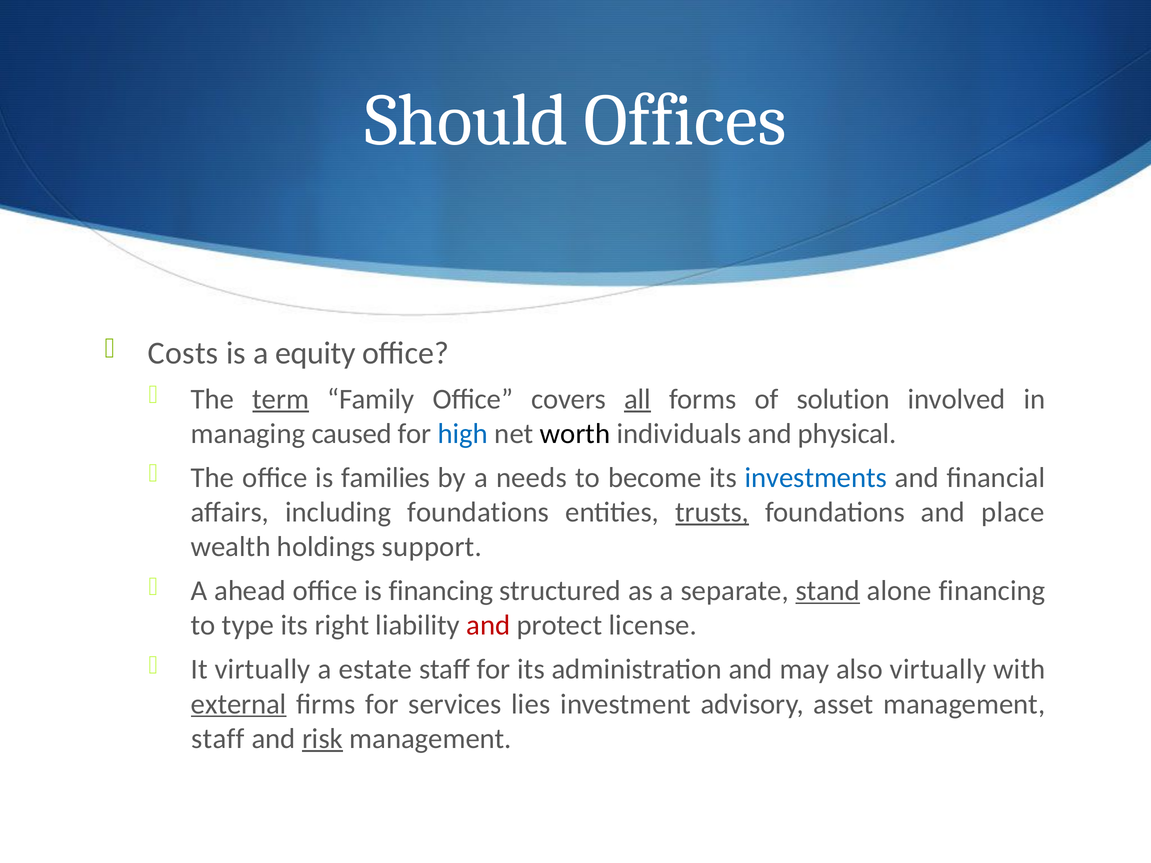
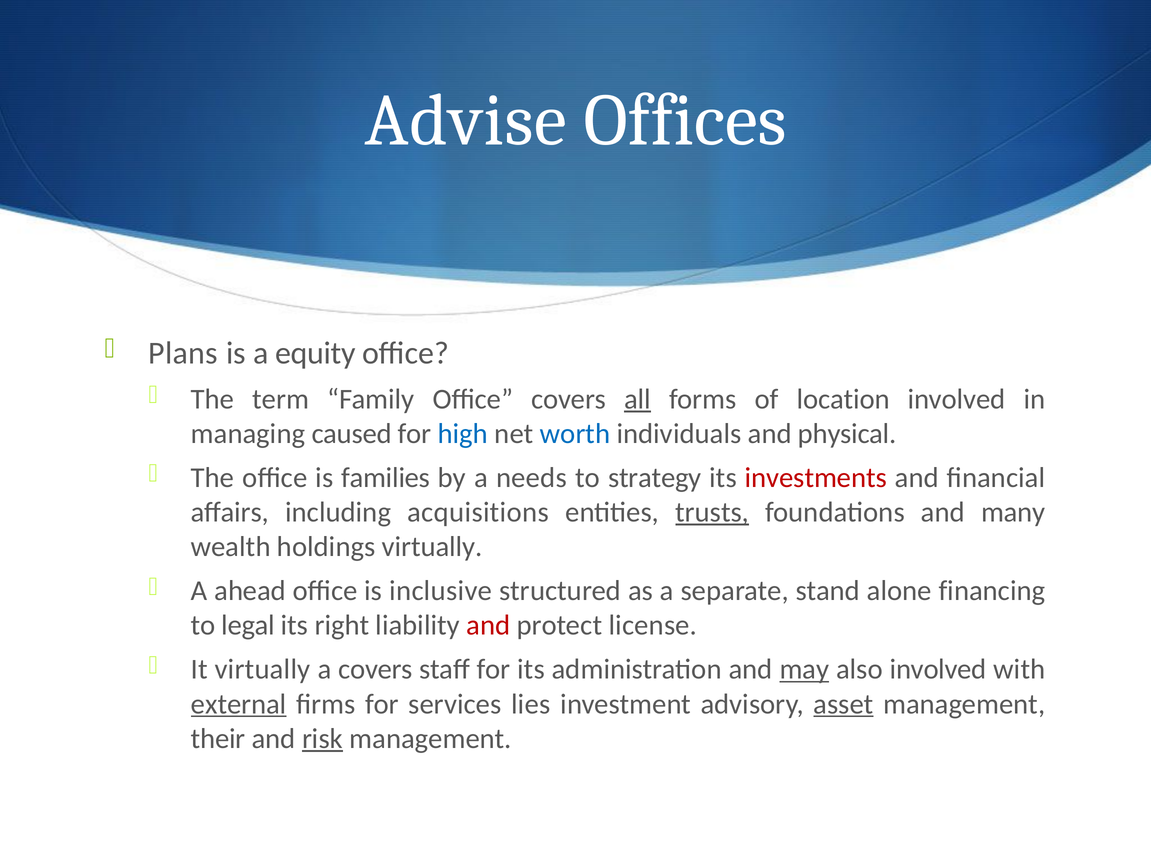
Should: Should -> Advise
Costs: Costs -> Plans
term underline: present -> none
solution: solution -> location
worth colour: black -> blue
become: become -> strategy
investments colour: blue -> red
including foundations: foundations -> acquisitions
place: place -> many
holdings support: support -> virtually
is financing: financing -> inclusive
stand underline: present -> none
type: type -> legal
a estate: estate -> covers
may underline: none -> present
also virtually: virtually -> involved
asset underline: none -> present
staff at (218, 739): staff -> their
